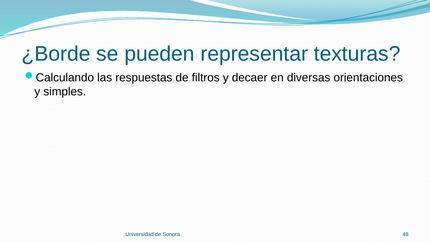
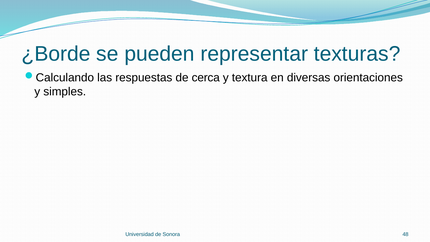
filtros: filtros -> cerca
decaer: decaer -> textura
